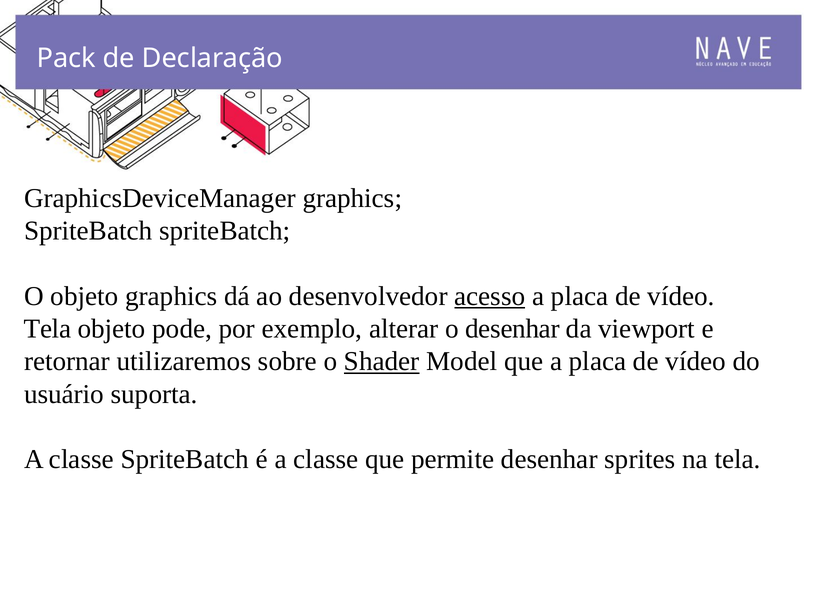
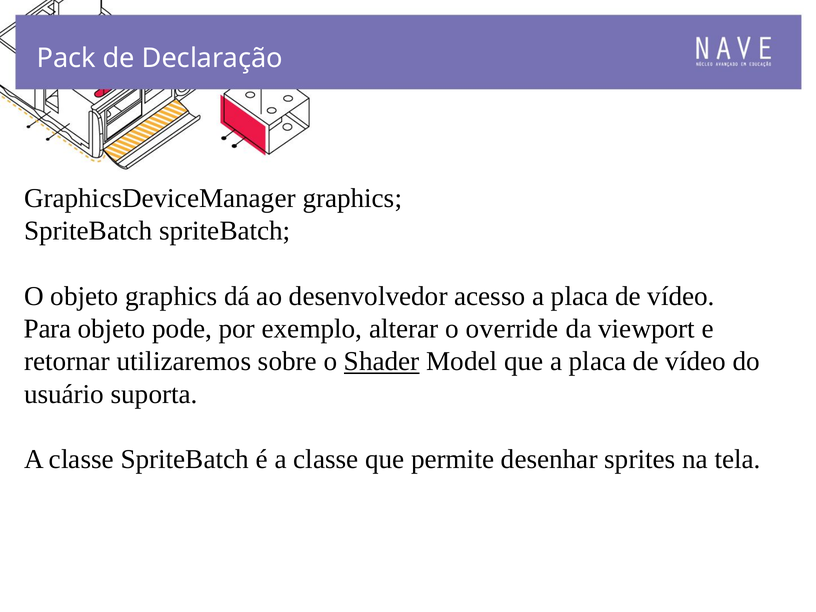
acesso underline: present -> none
Tela at (48, 329): Tela -> Para
o desenhar: desenhar -> override
